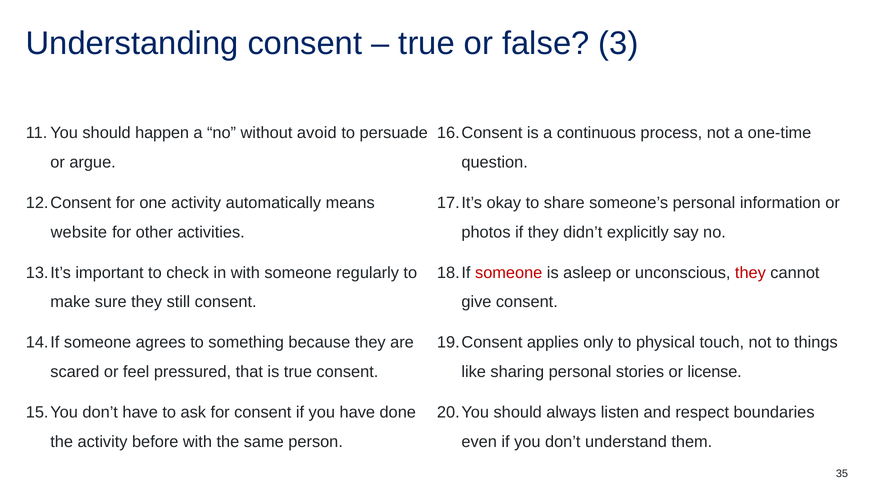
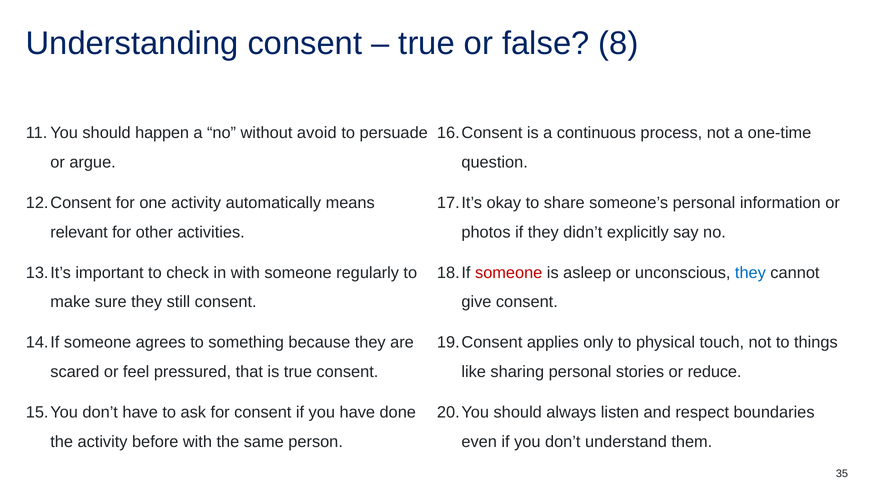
3: 3 -> 8
website: website -> relevant
they at (750, 273) colour: red -> blue
license: license -> reduce
